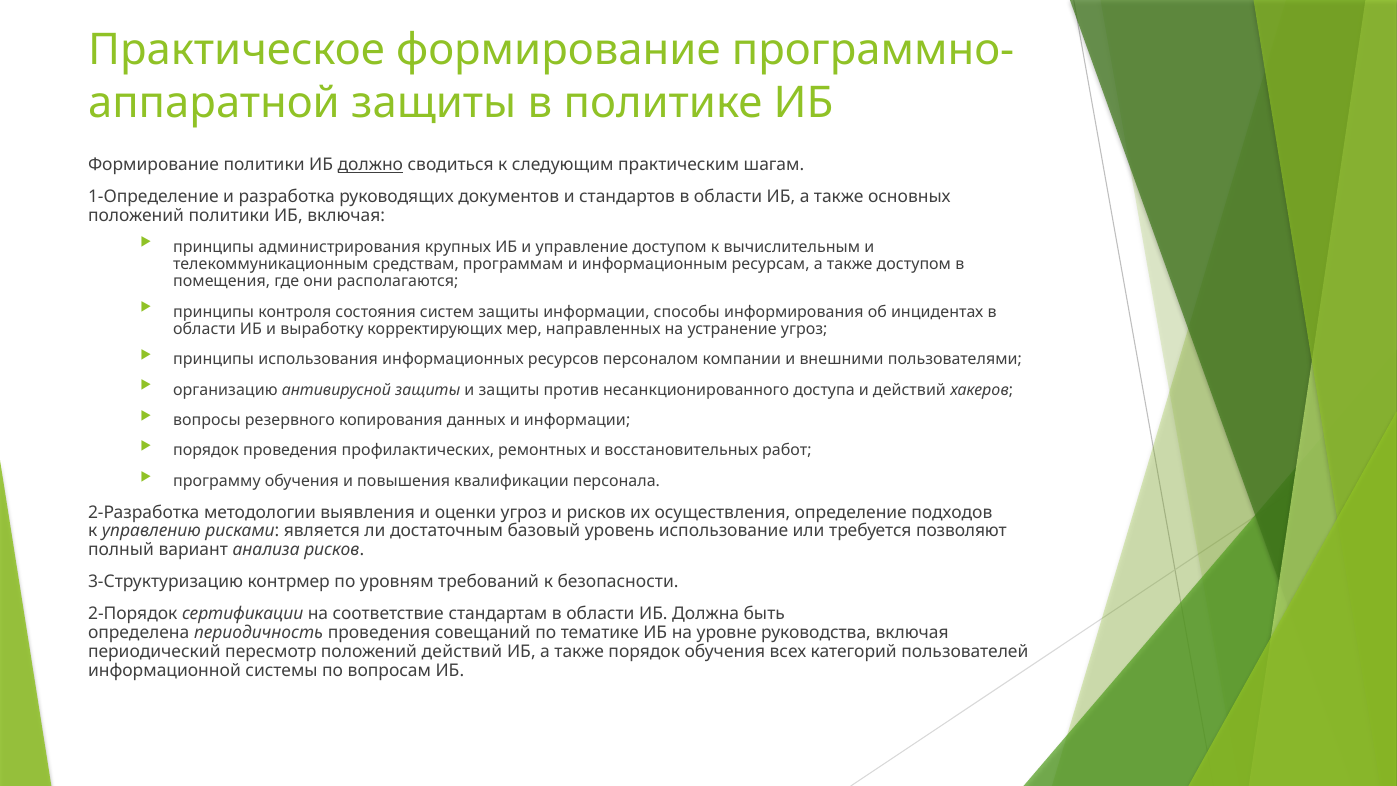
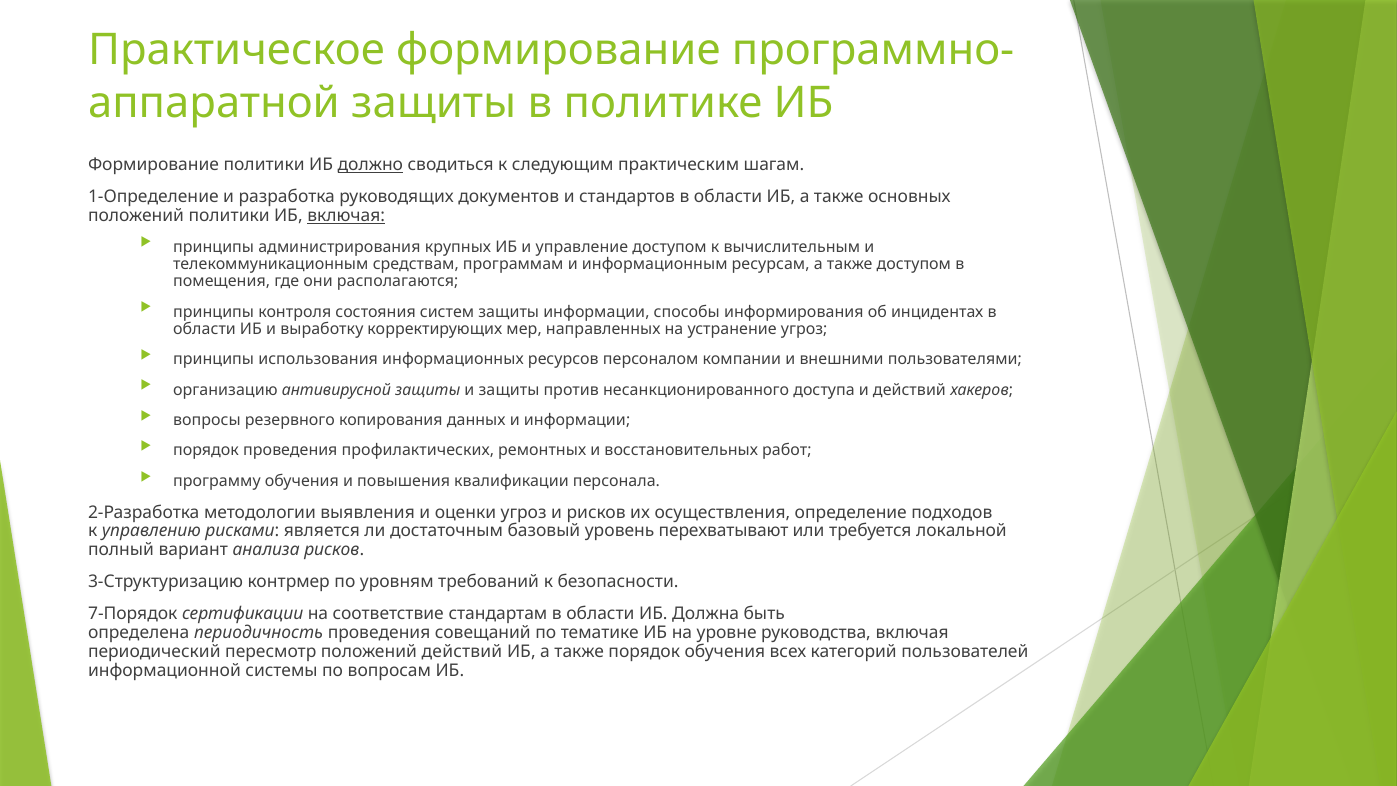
включая at (346, 216) underline: none -> present
использование: использование -> перехватывают
позволяют: позволяют -> локальной
2-Порядок: 2-Порядок -> 7-Порядок
